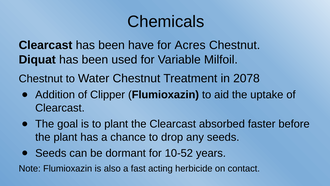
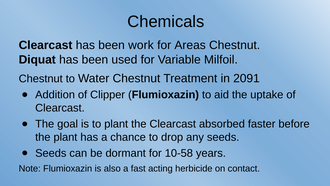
have: have -> work
Acres: Acres -> Areas
2078: 2078 -> 2091
10-52: 10-52 -> 10-58
